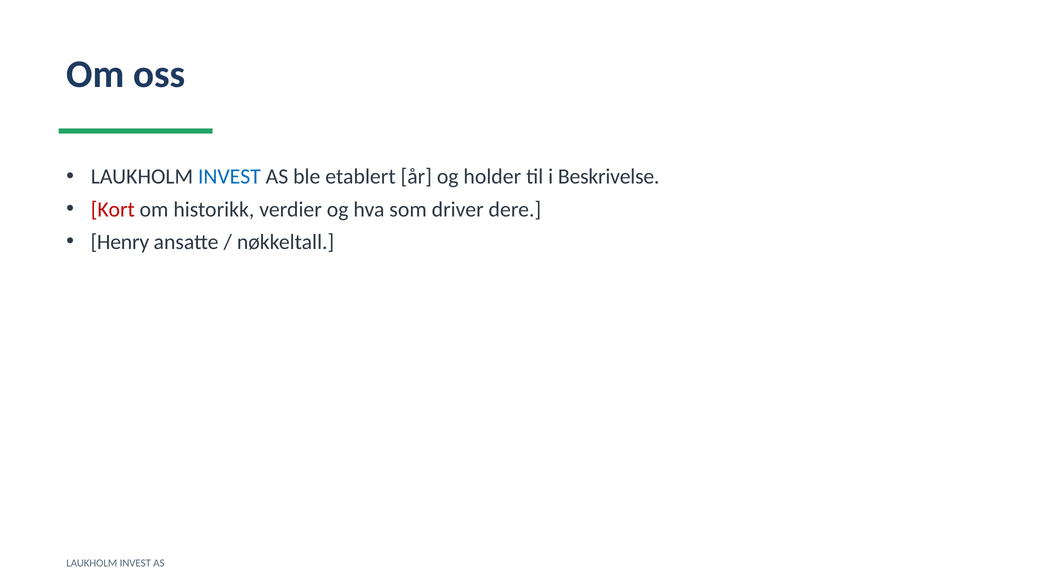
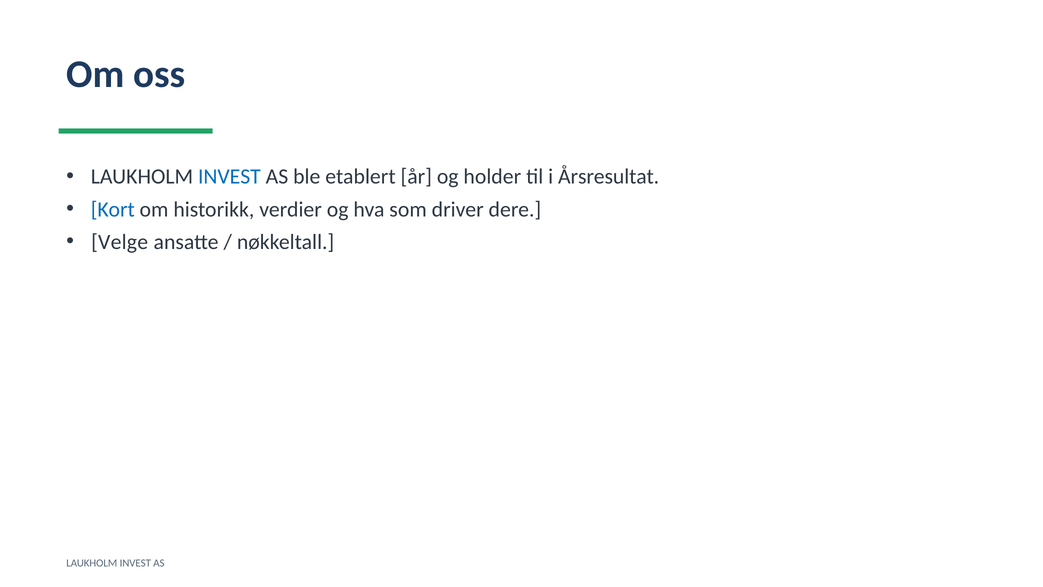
Beskrivelse: Beskrivelse -> Årsresultat
Kort colour: red -> blue
Henry: Henry -> Velge
